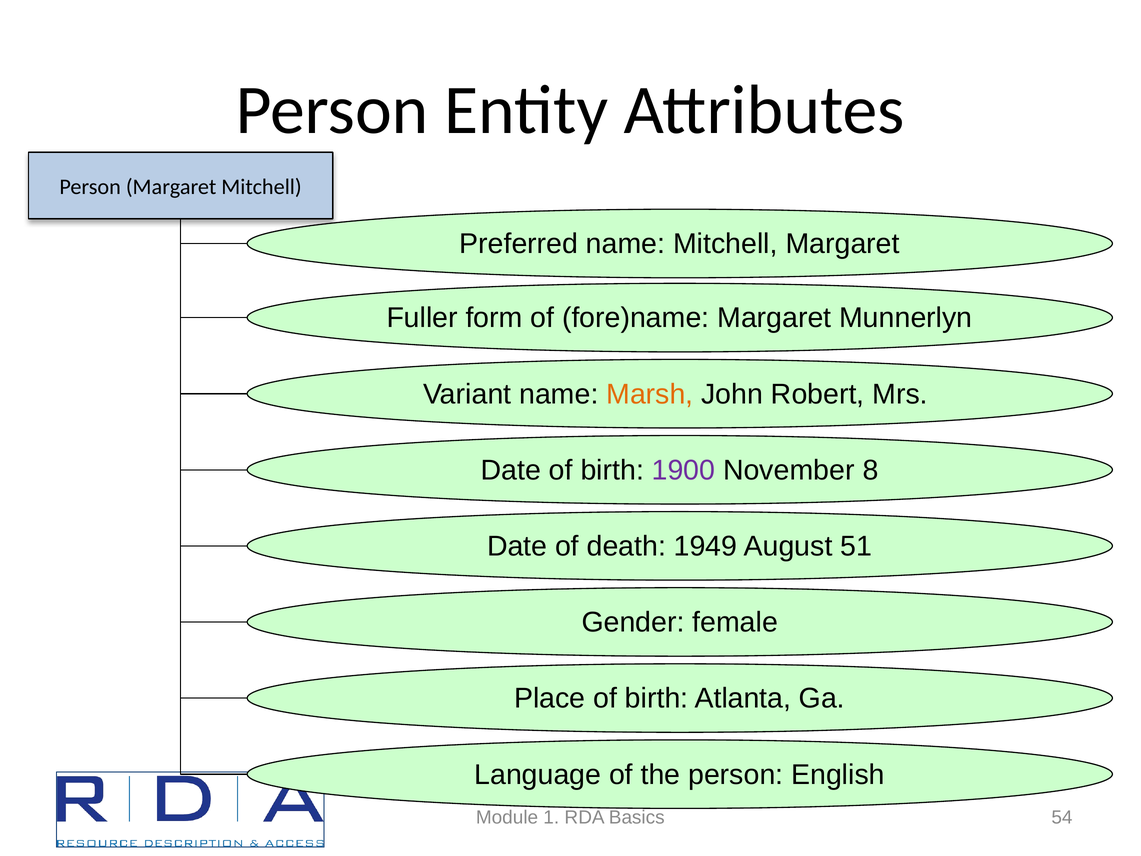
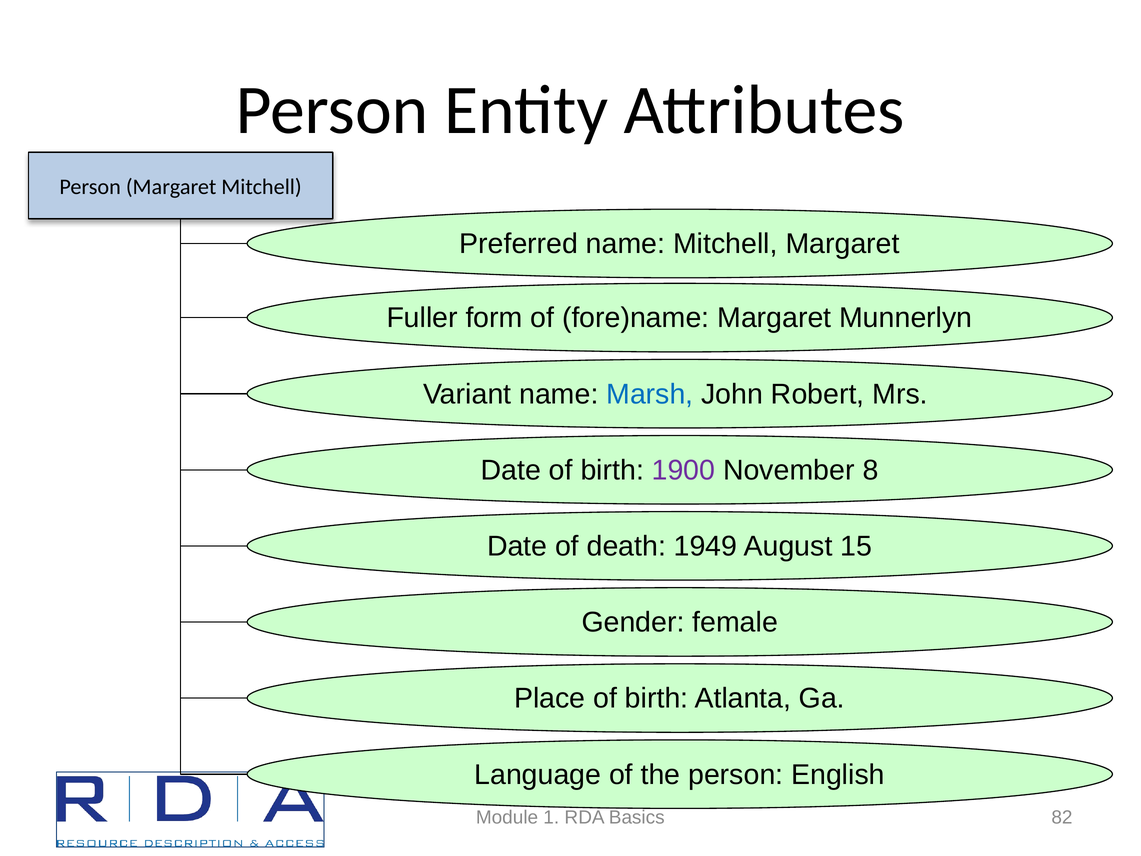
Marsh colour: orange -> blue
51: 51 -> 15
54: 54 -> 82
